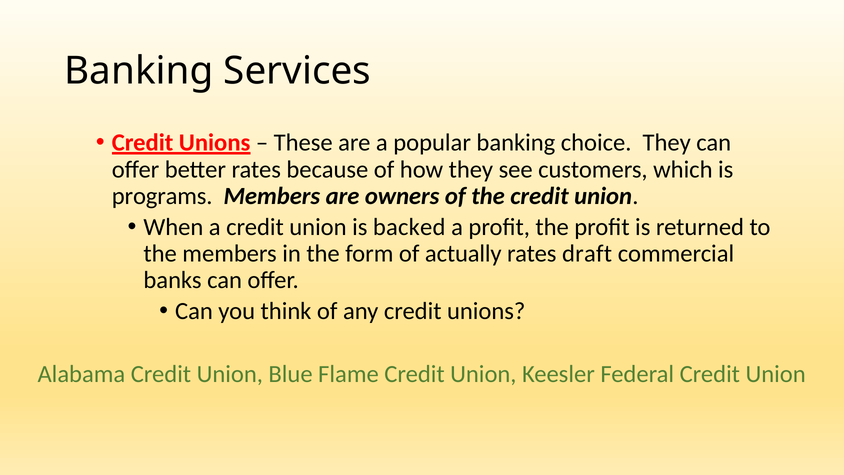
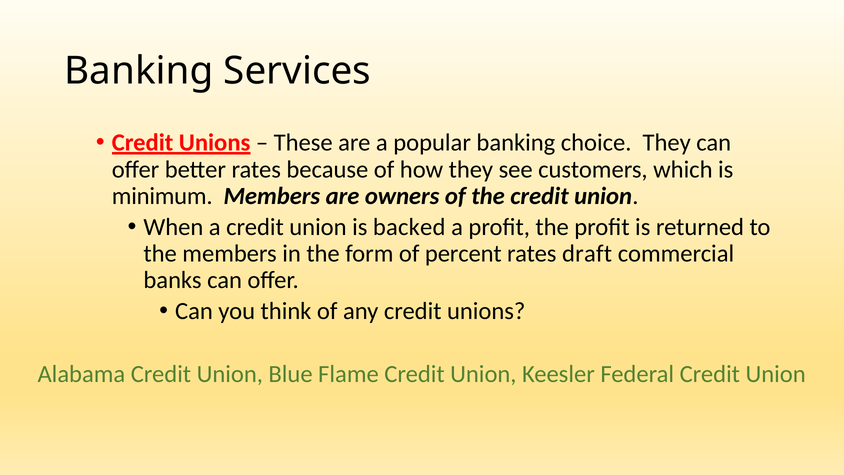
programs: programs -> minimum
actually: actually -> percent
